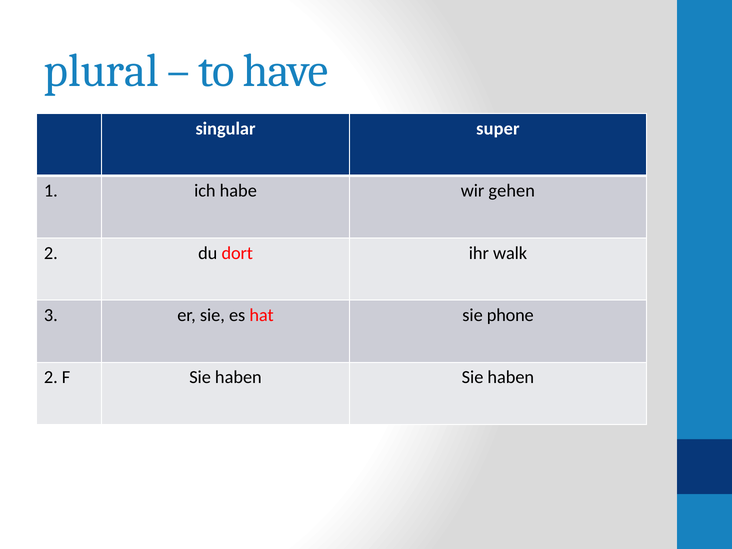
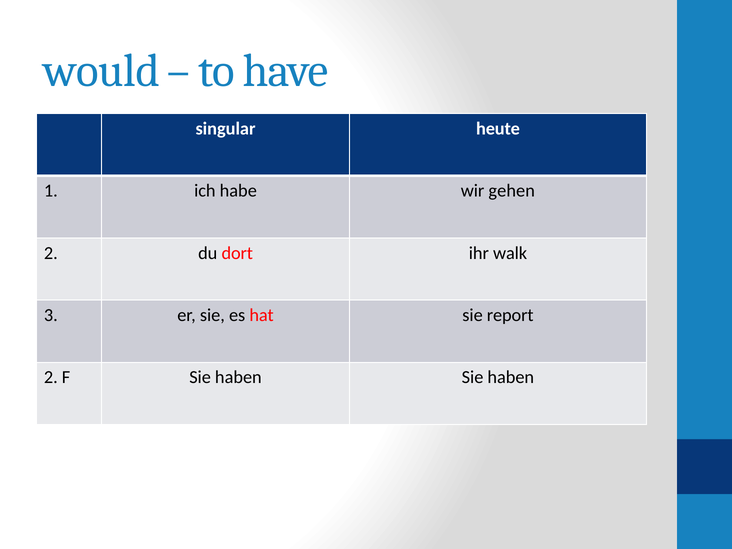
plural: plural -> would
super: super -> heute
phone: phone -> report
